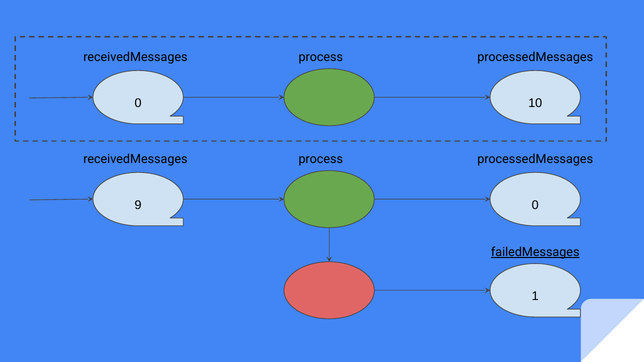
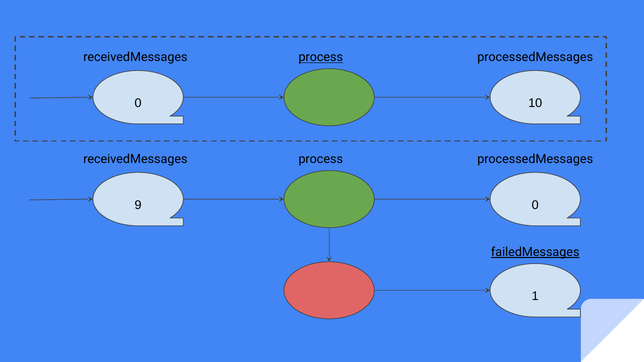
process at (321, 57) underline: none -> present
